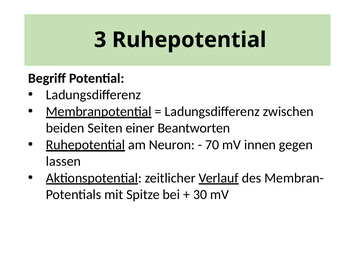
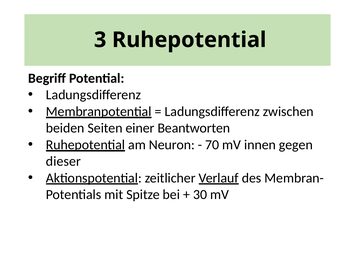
lassen: lassen -> dieser
